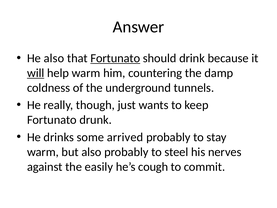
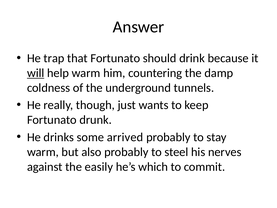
He also: also -> trap
Fortunato at (115, 58) underline: present -> none
cough: cough -> which
